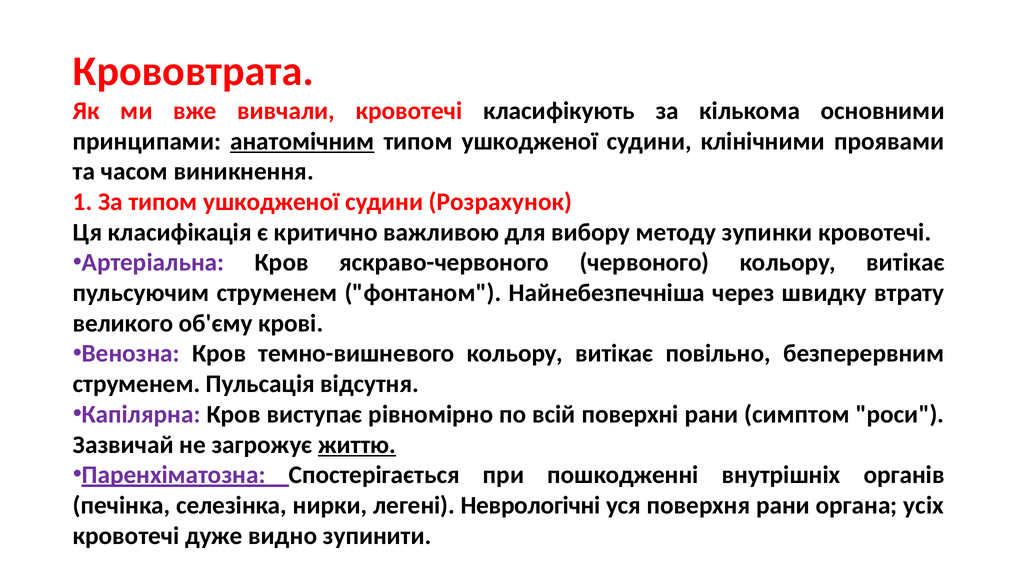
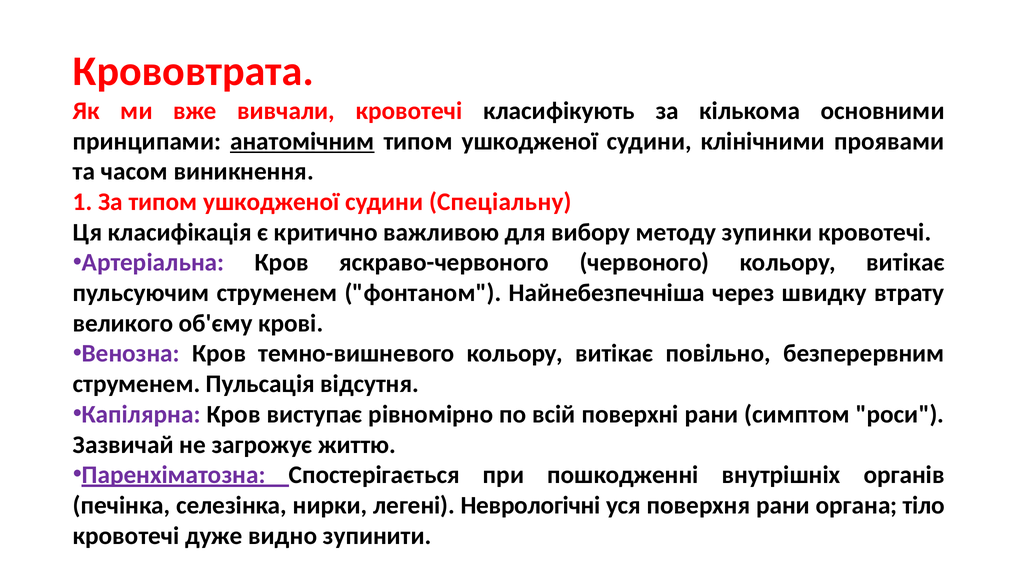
Розрахунок: Розрахунок -> Спеціальну
життю underline: present -> none
усіх: усіх -> тіло
